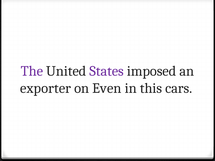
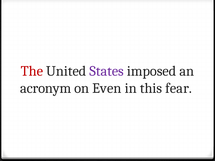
The colour: purple -> red
exporter: exporter -> acronym
cars: cars -> fear
